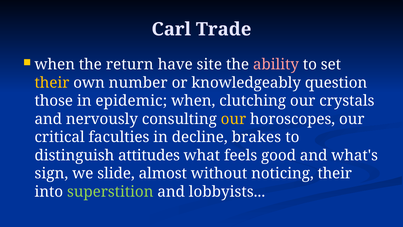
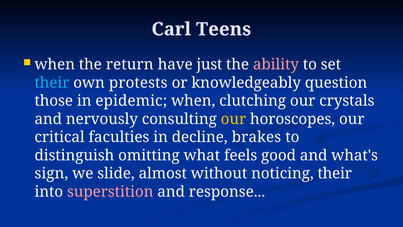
Trade: Trade -> Teens
site: site -> just
their at (52, 83) colour: yellow -> light blue
number: number -> protests
attitudes: attitudes -> omitting
superstition colour: light green -> pink
lobbyists: lobbyists -> response
